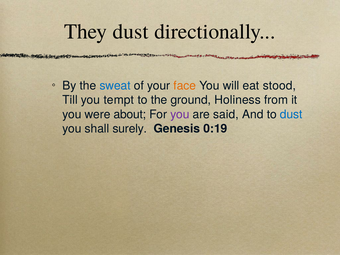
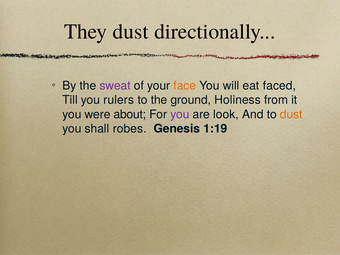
sweat colour: blue -> purple
stood: stood -> faced
tempt: tempt -> rulers
said: said -> look
dust at (291, 114) colour: blue -> orange
surely: surely -> robes
0:19: 0:19 -> 1:19
